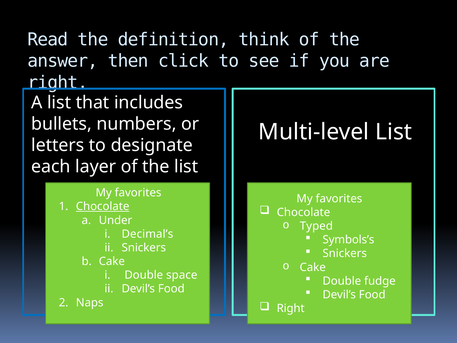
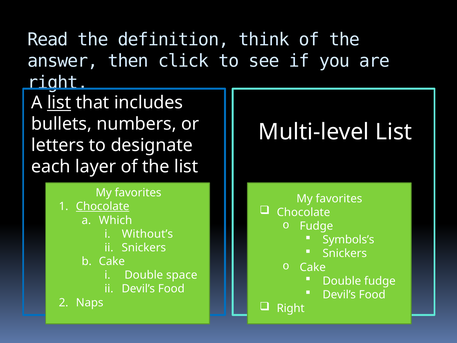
list at (59, 103) underline: none -> present
Under: Under -> Which
Typed at (316, 226): Typed -> Fudge
Decimal’s: Decimal’s -> Without’s
